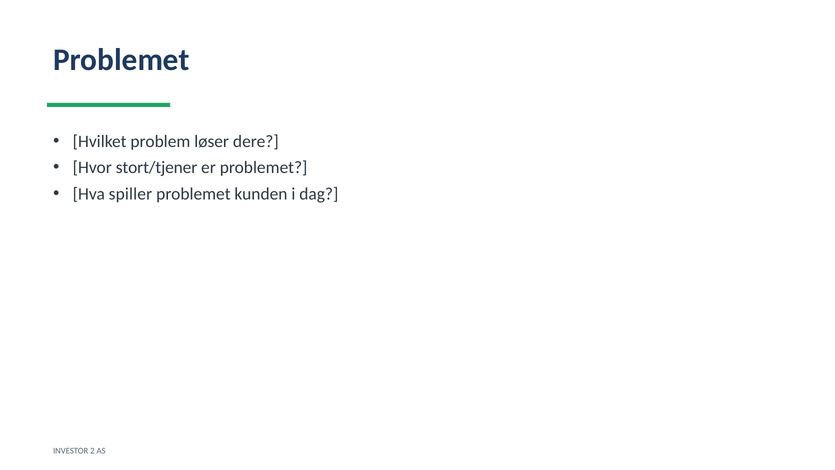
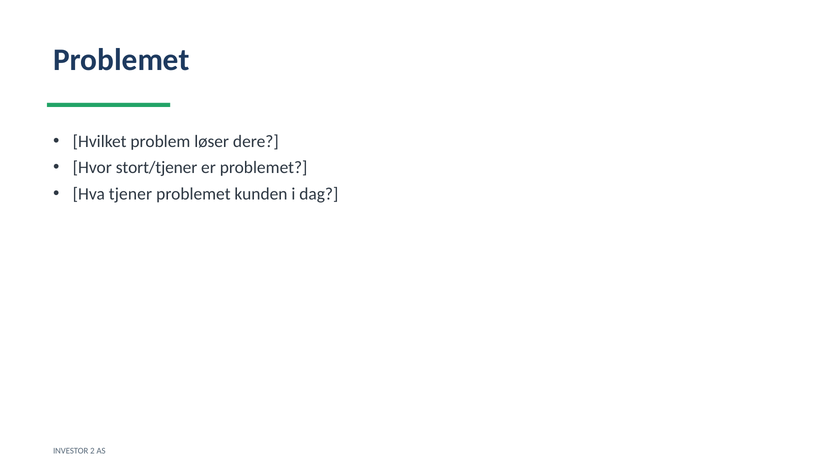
spiller: spiller -> tjener
